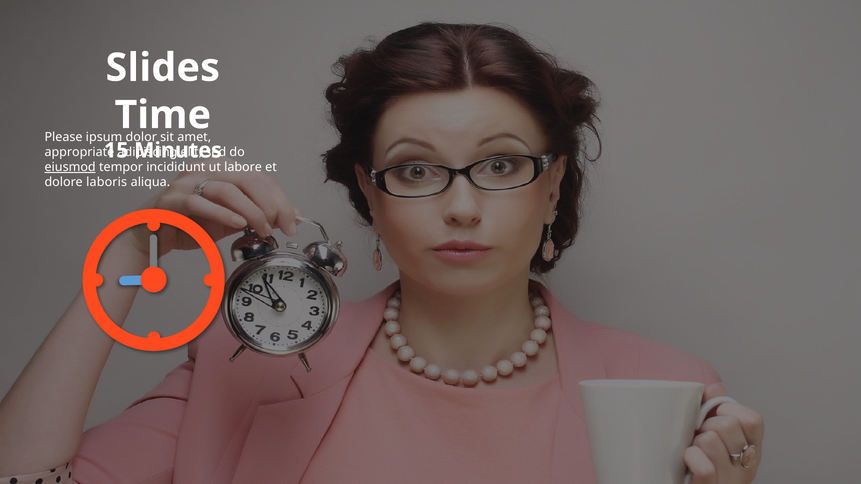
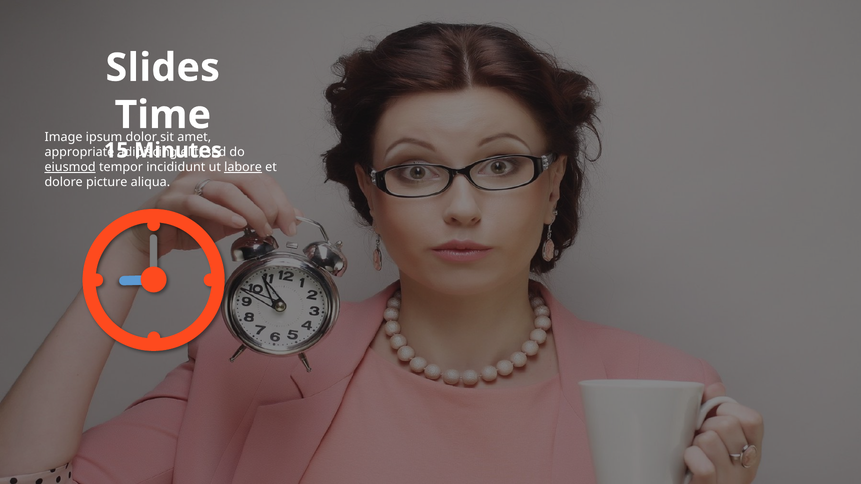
Please: Please -> Image
labore underline: none -> present
laboris: laboris -> picture
